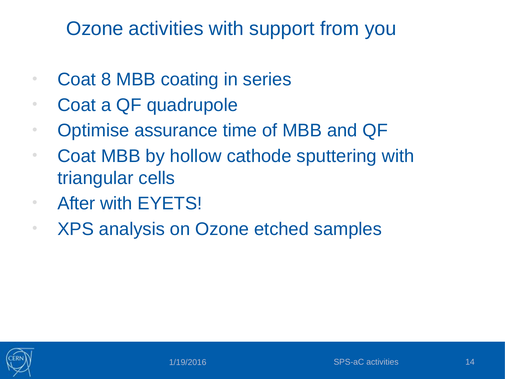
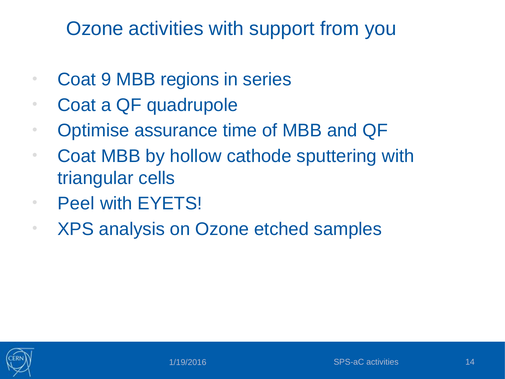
8: 8 -> 9
coating: coating -> regions
After: After -> Peel
